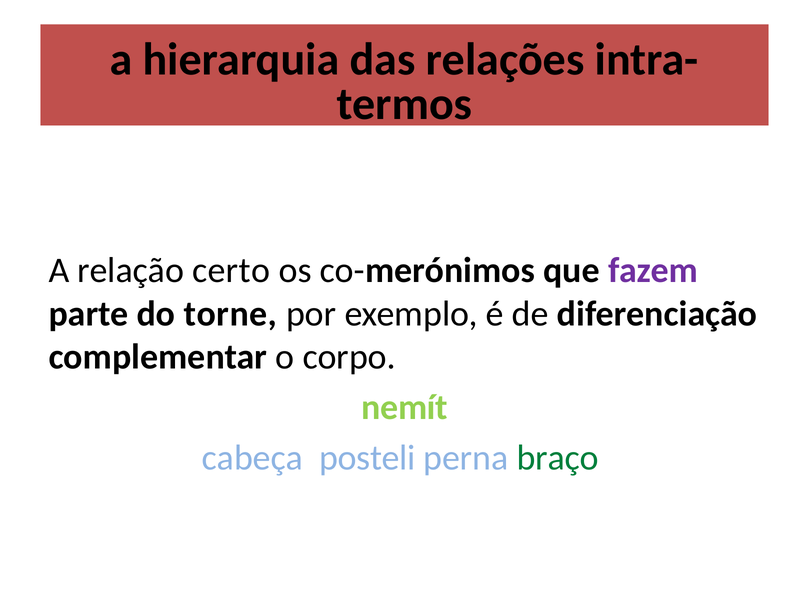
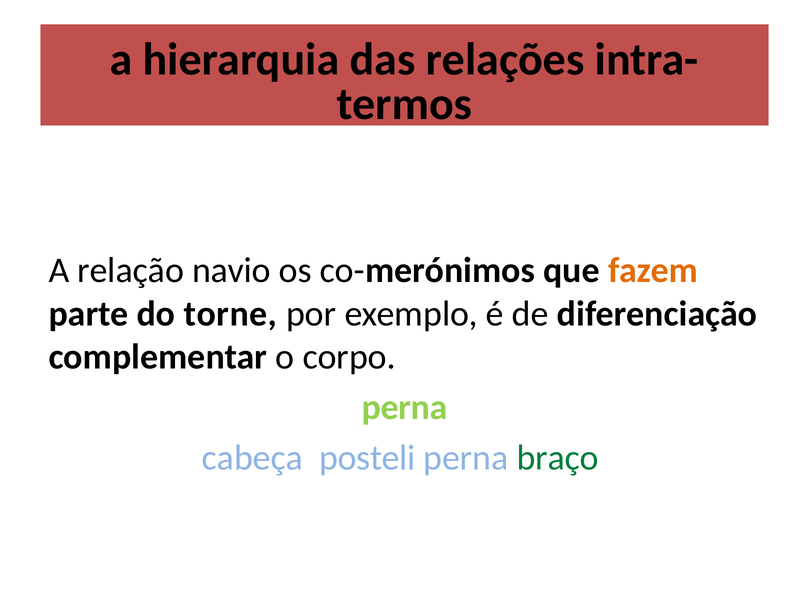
certo: certo -> navio
fazem colour: purple -> orange
nemít at (405, 407): nemít -> perna
